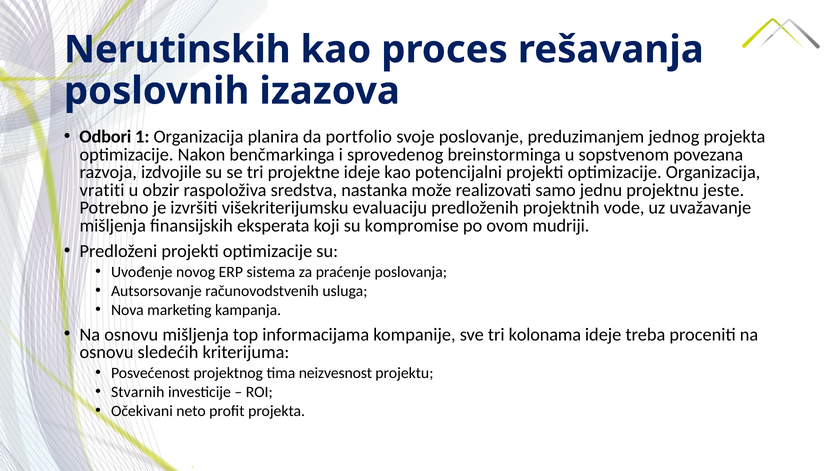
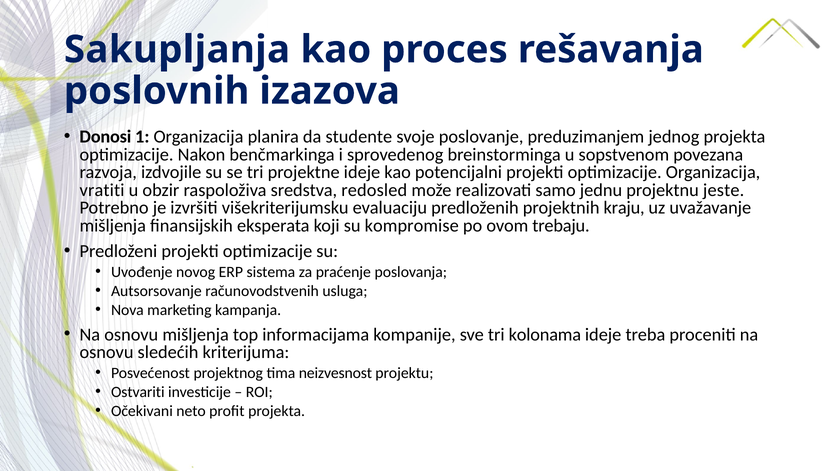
Nerutinskih: Nerutinskih -> Sakupljanja
Odbori: Odbori -> Donosi
portfolio: portfolio -> studente
nastanka: nastanka -> redosled
vode: vode -> kraju
mudriji: mudriji -> trebaju
Stvarnih: Stvarnih -> Ostvariti
